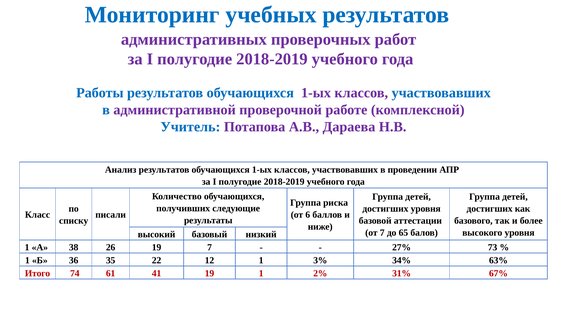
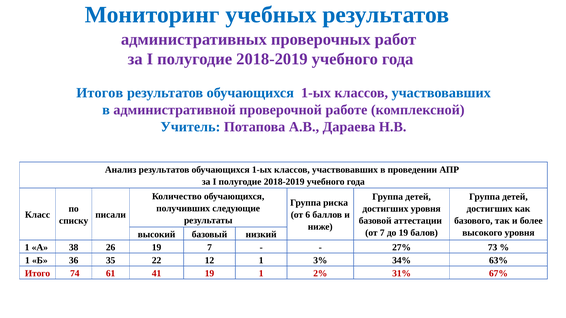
Работы: Работы -> Итогов
до 65: 65 -> 19
